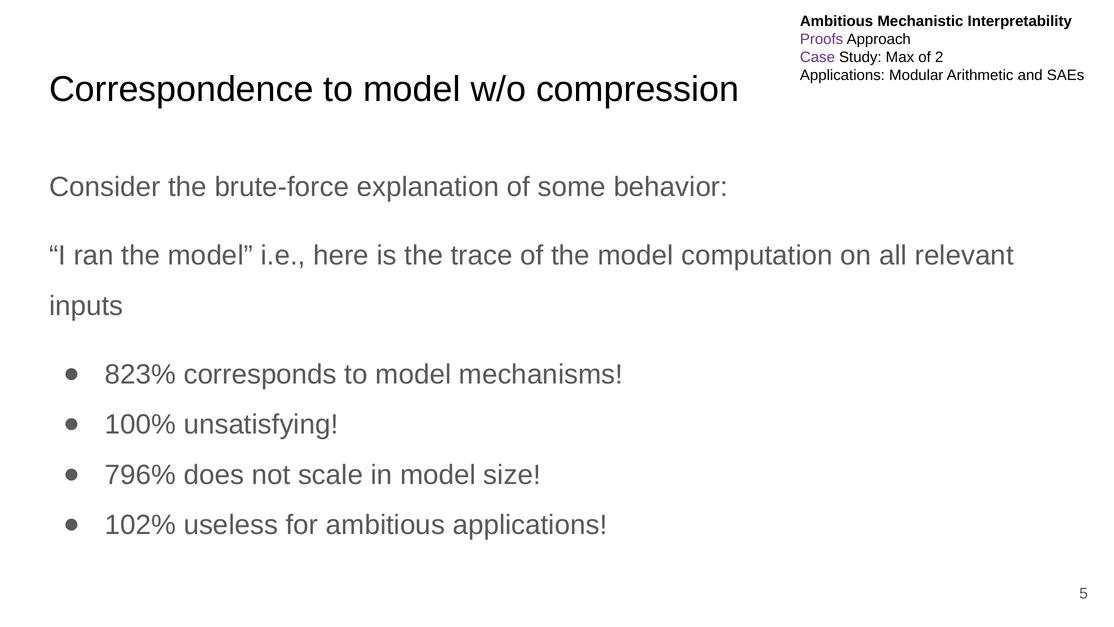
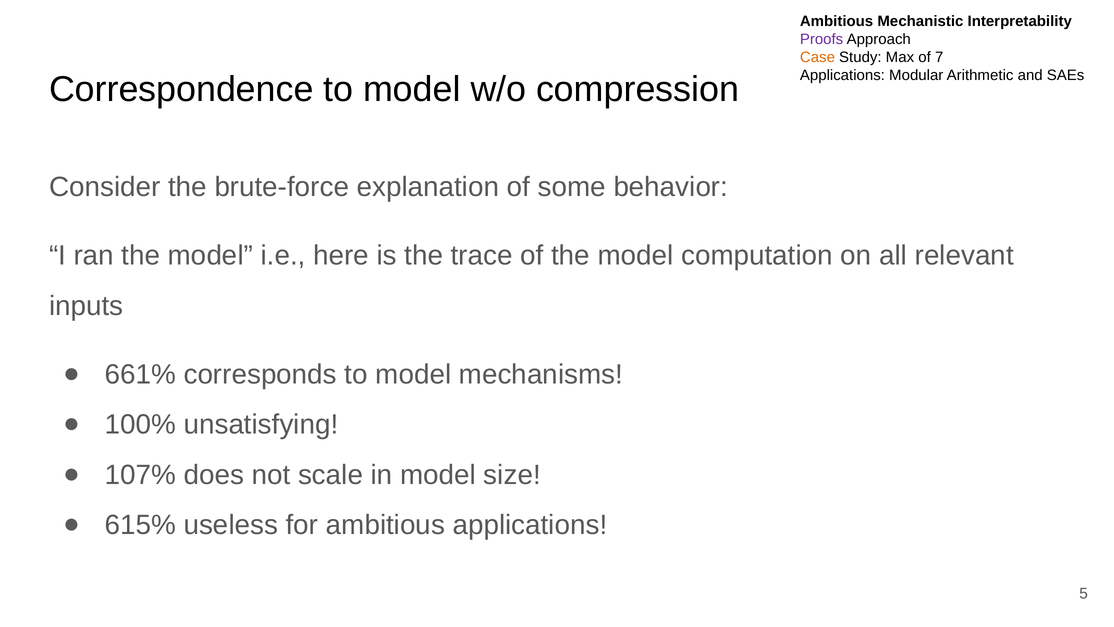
Case colour: purple -> orange
2: 2 -> 7
823%: 823% -> 661%
796%: 796% -> 107%
102%: 102% -> 615%
